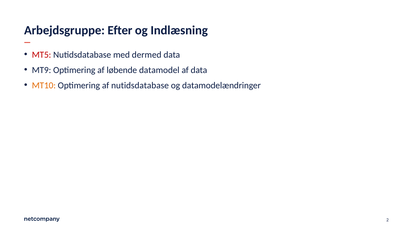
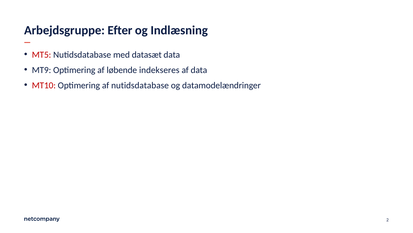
dermed: dermed -> datasæt
datamodel: datamodel -> indekseres
MT10 colour: orange -> red
